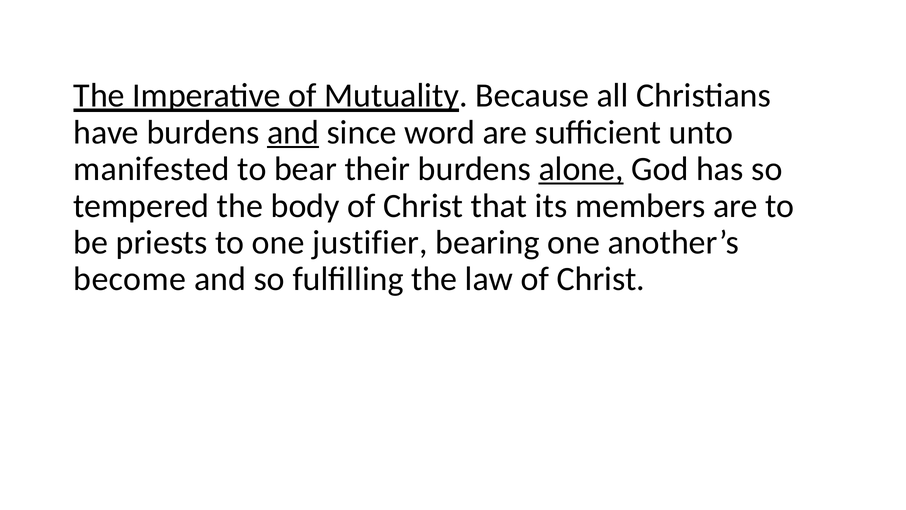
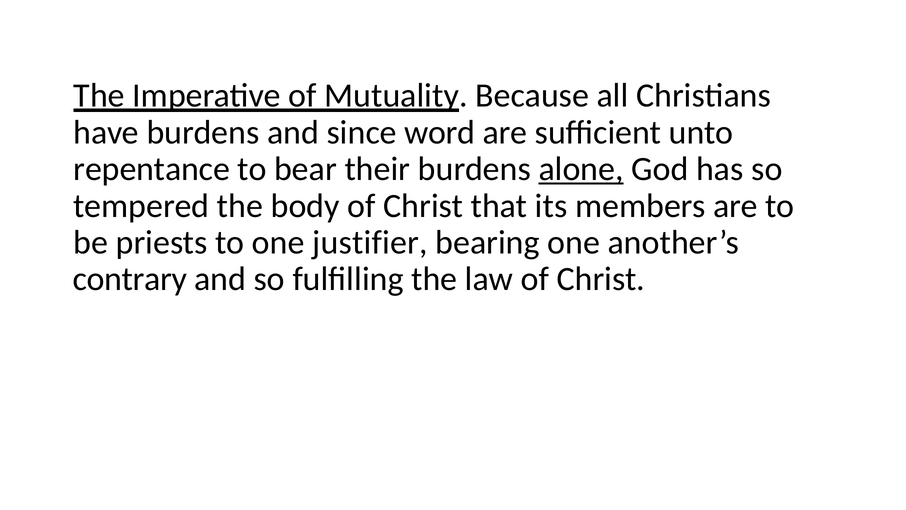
and at (293, 132) underline: present -> none
manifested: manifested -> repentance
become: become -> contrary
